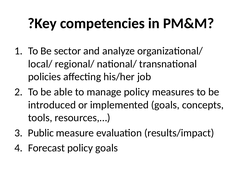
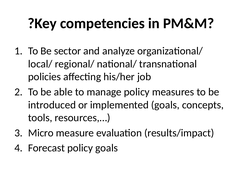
Public: Public -> Micro
